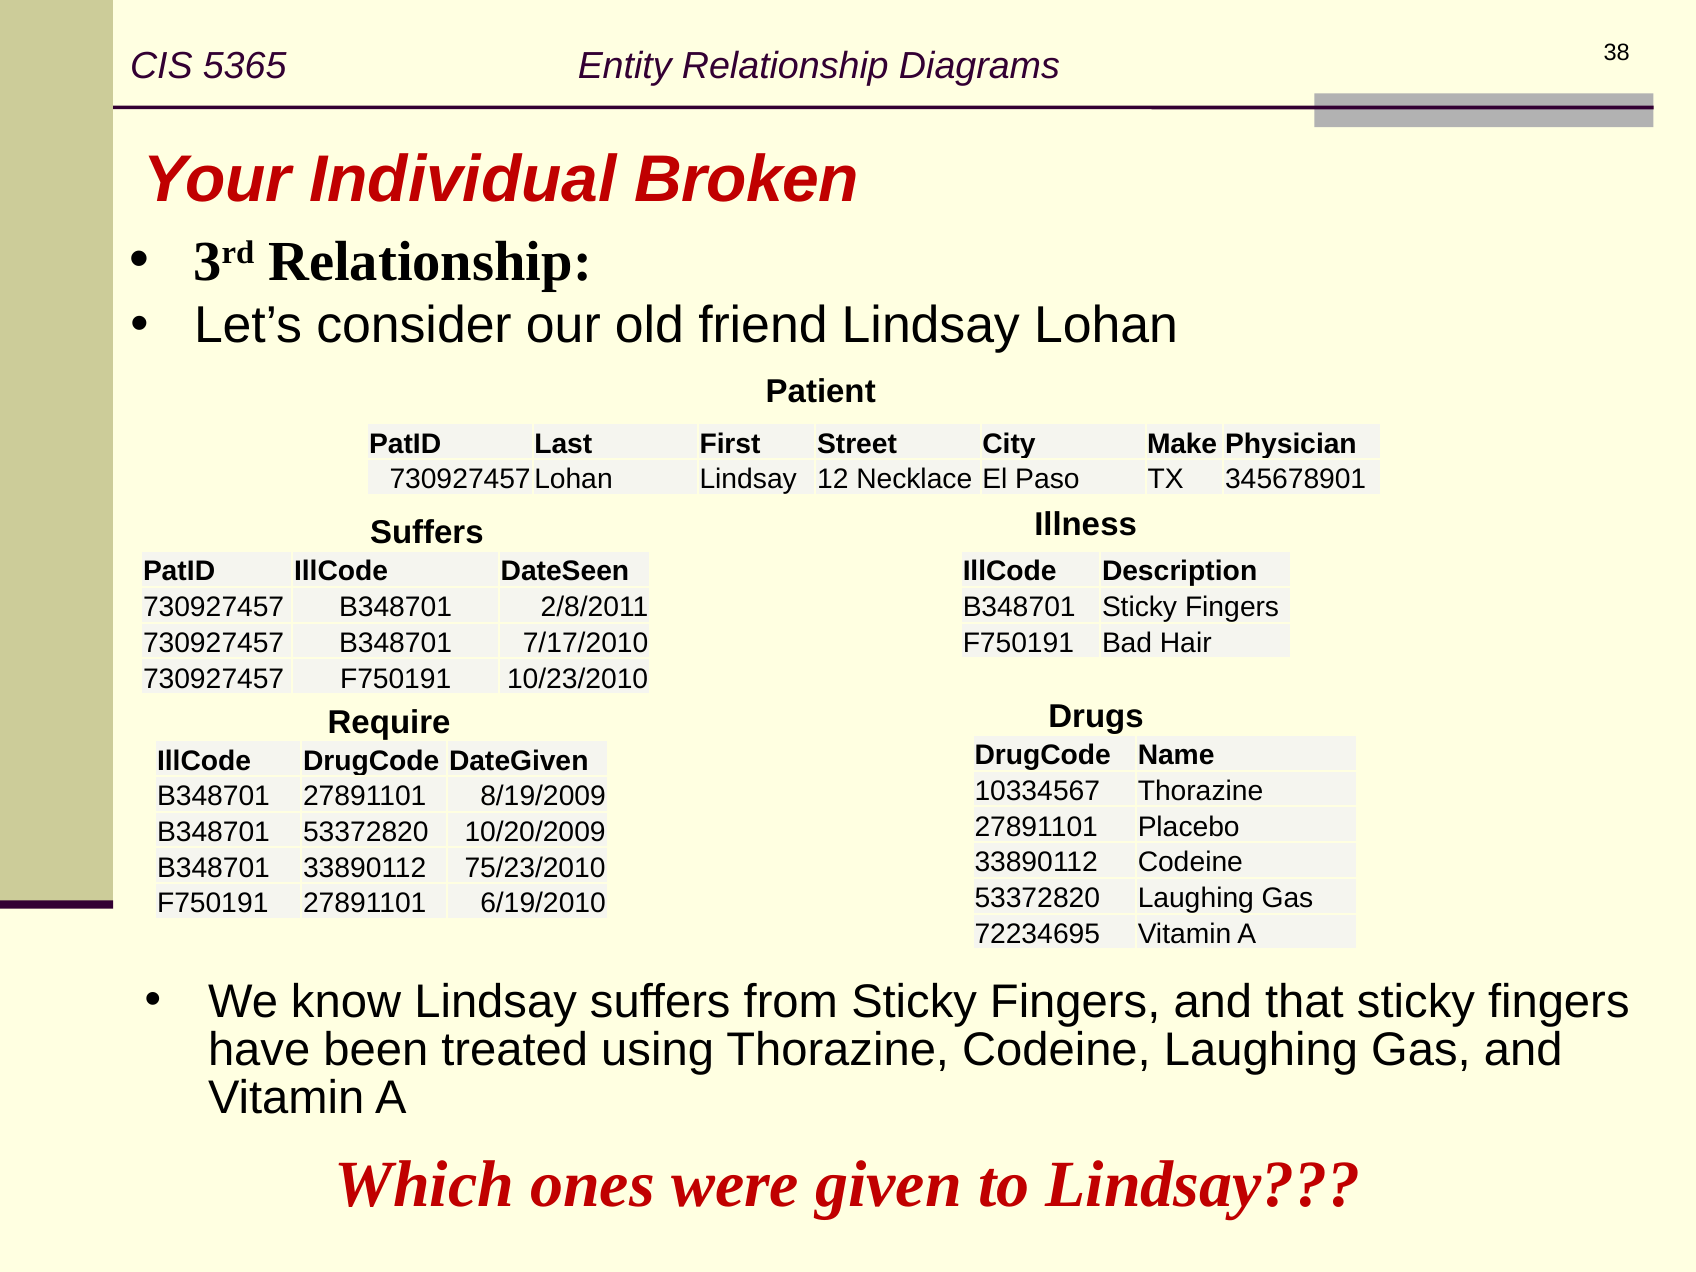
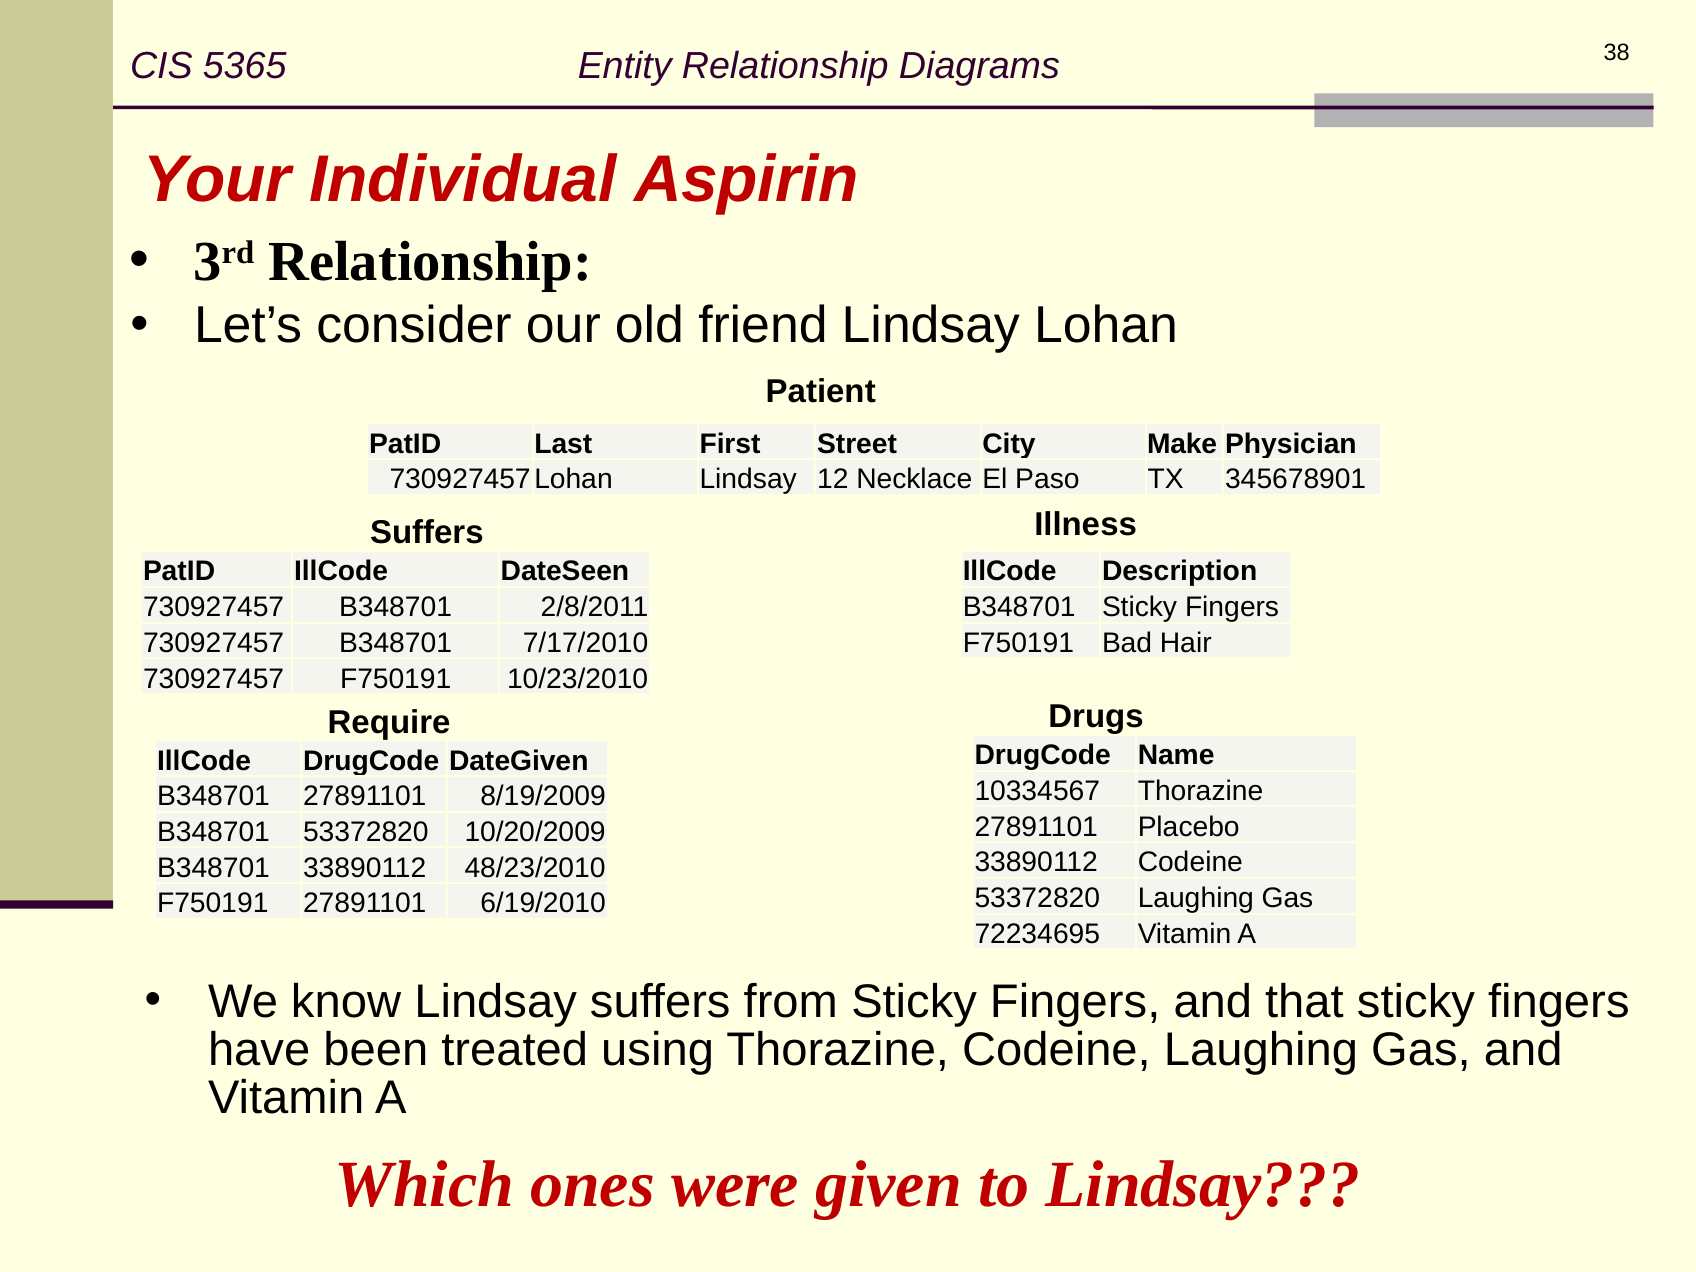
Broken: Broken -> Aspirin
75/23/2010: 75/23/2010 -> 48/23/2010
